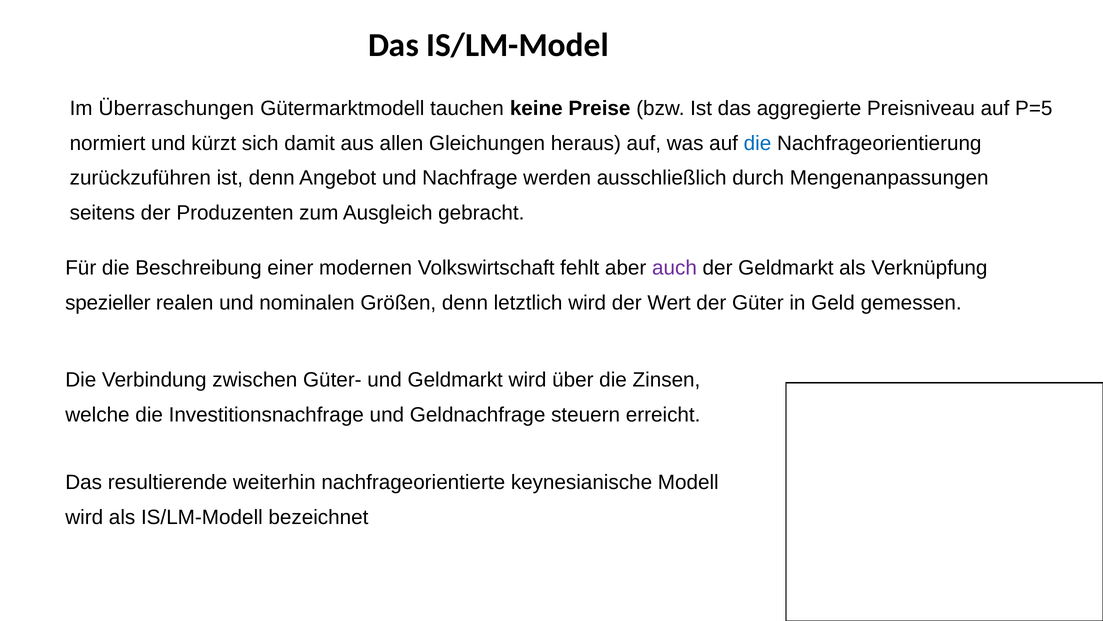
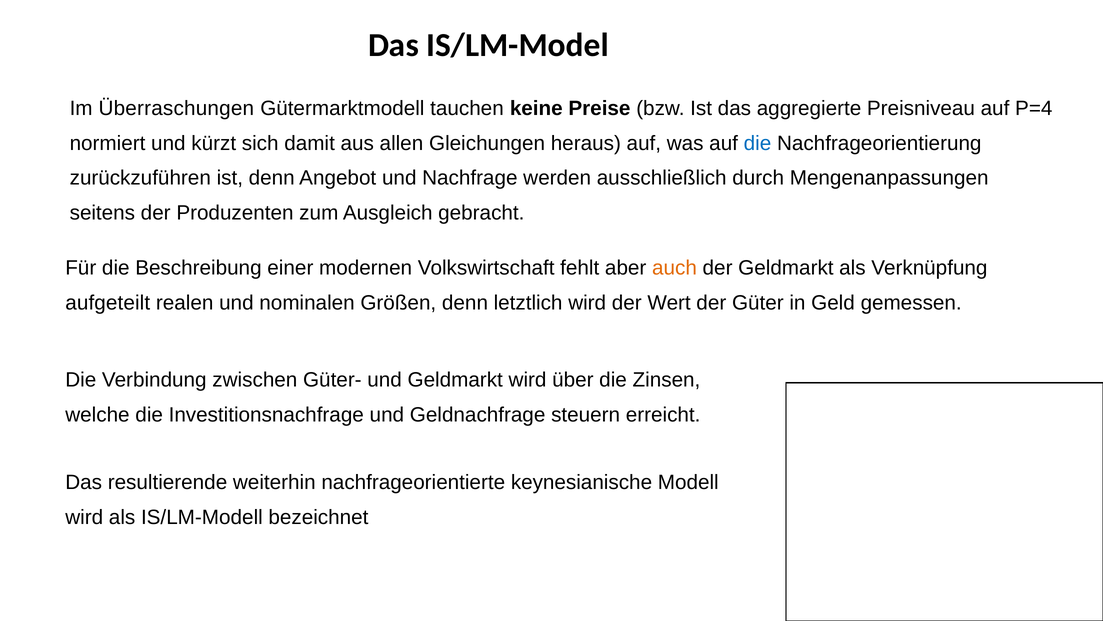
P=5: P=5 -> P=4
auch colour: purple -> orange
spezieller: spezieller -> aufgeteilt
